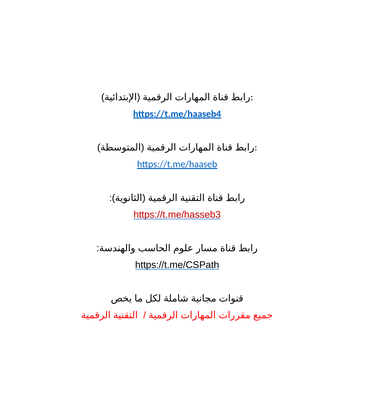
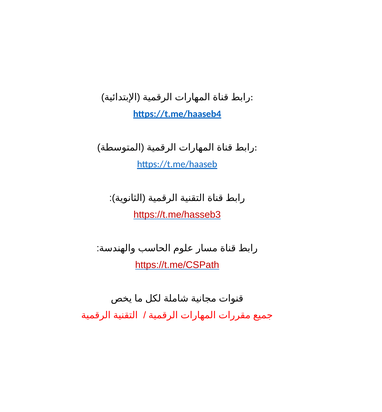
https://t.me/CSPath colour: black -> red
